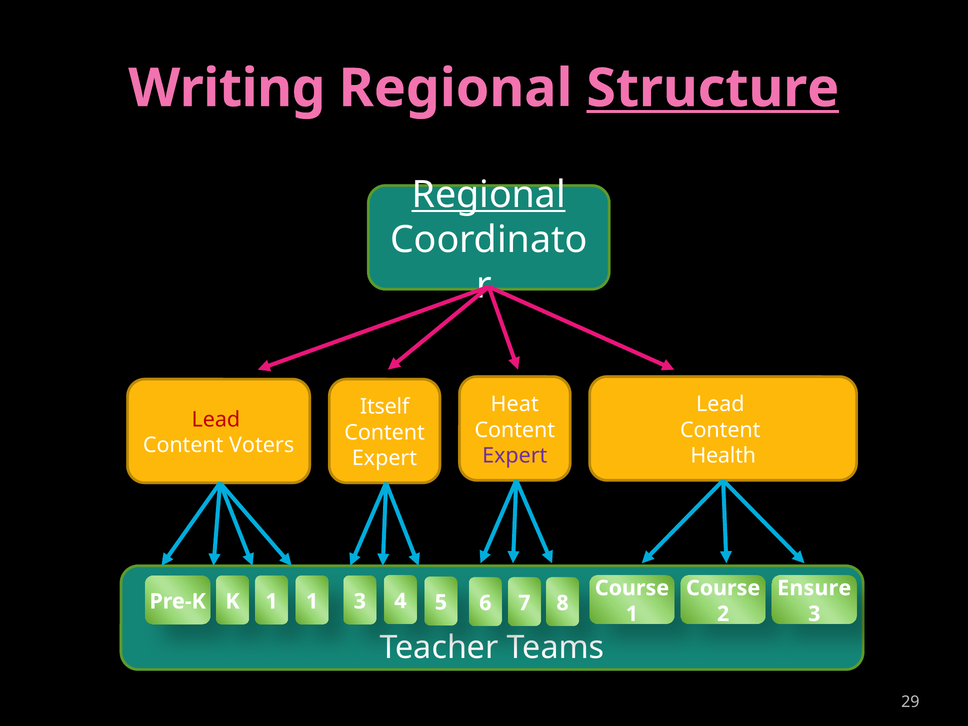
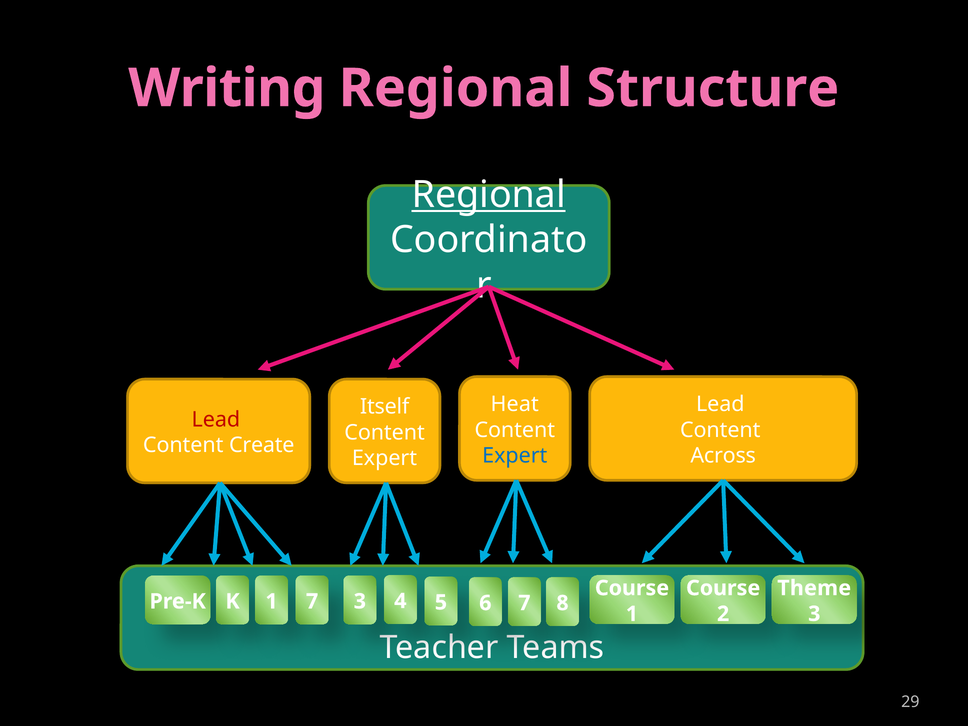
Structure underline: present -> none
Voters: Voters -> Create
Expert at (515, 456) colour: purple -> blue
Health: Health -> Across
Ensure: Ensure -> Theme
1 at (312, 601): 1 -> 7
